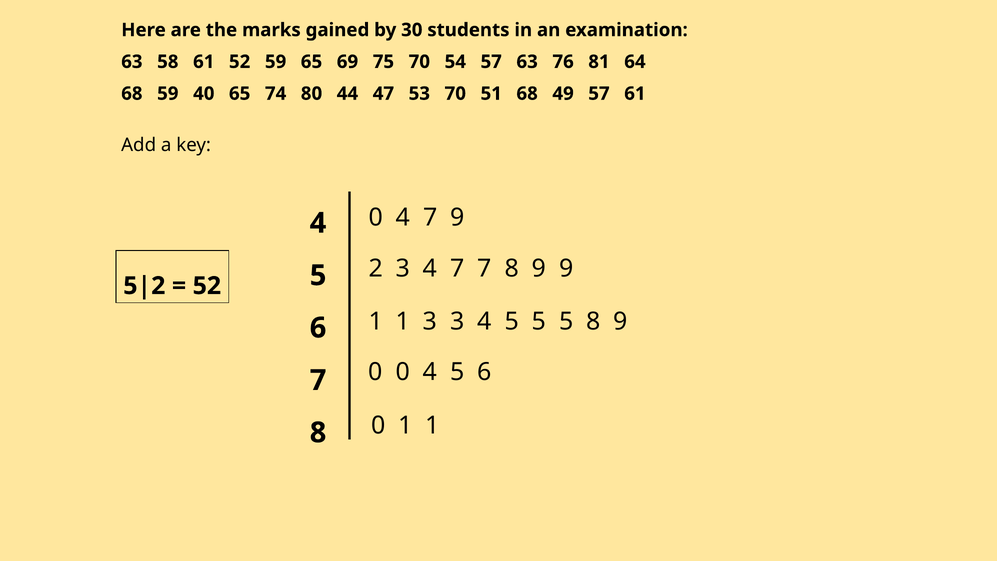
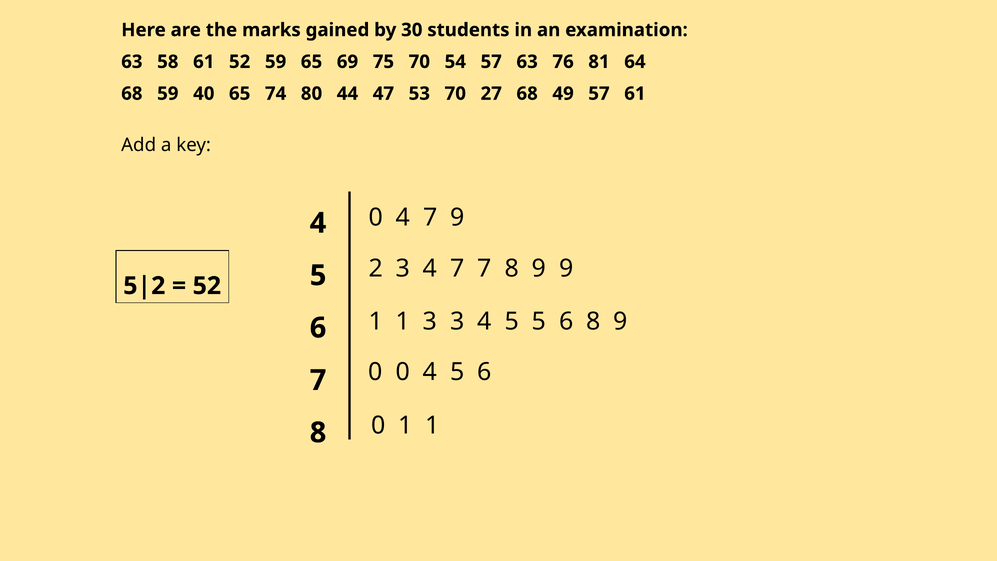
51: 51 -> 27
5 5 5: 5 -> 6
